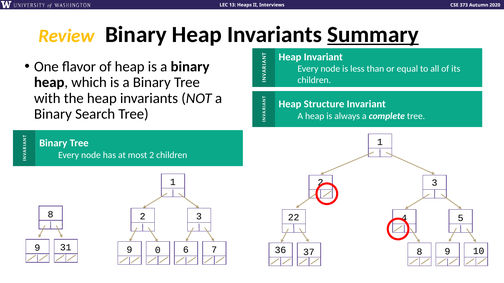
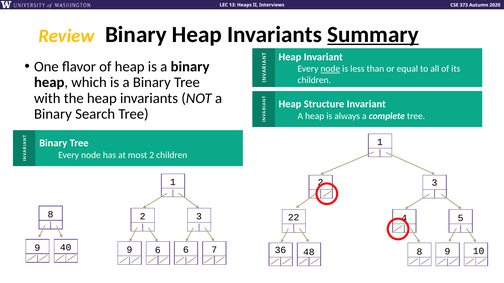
node at (330, 69) underline: none -> present
31: 31 -> 40
9 0: 0 -> 6
37: 37 -> 48
